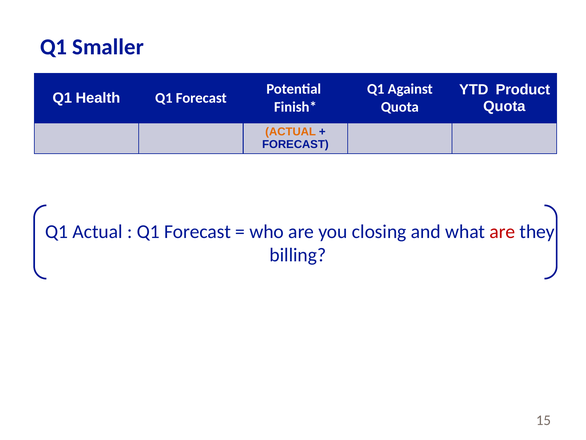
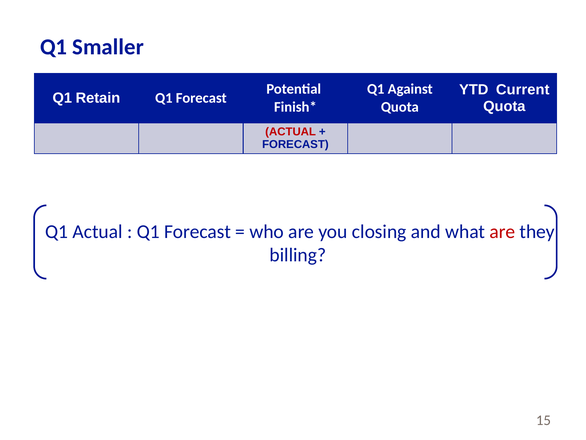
Product: Product -> Current
Health: Health -> Retain
ACTUAL at (291, 132) colour: orange -> red
